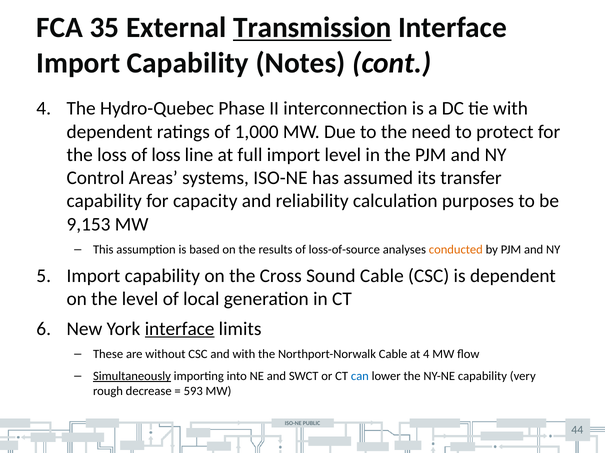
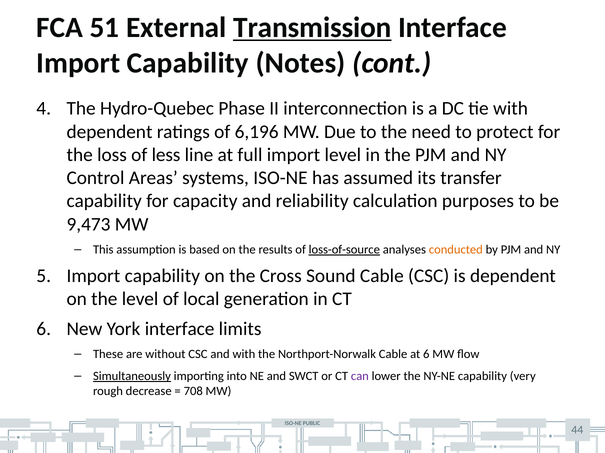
35: 35 -> 51
1,000: 1,000 -> 6,196
of loss: loss -> less
9,153: 9,153 -> 9,473
loss-of-source underline: none -> present
interface at (180, 329) underline: present -> none
at 4: 4 -> 6
can colour: blue -> purple
593: 593 -> 708
